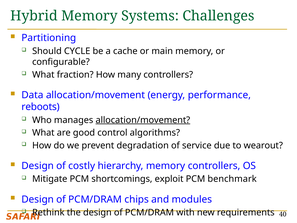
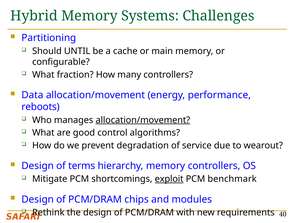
CYCLE: CYCLE -> UNTIL
costly: costly -> terms
exploit underline: none -> present
